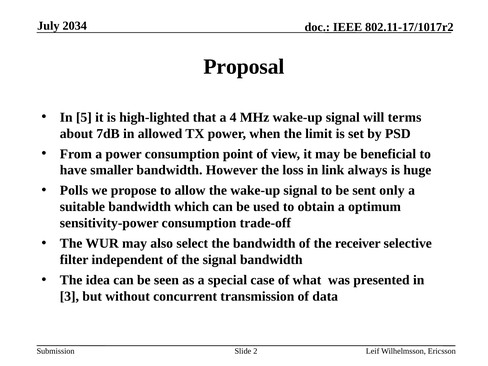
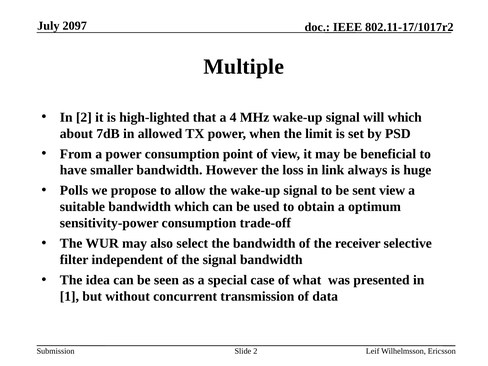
2034: 2034 -> 2097
Proposal: Proposal -> Multiple
In 5: 5 -> 2
will terms: terms -> which
sent only: only -> view
3: 3 -> 1
